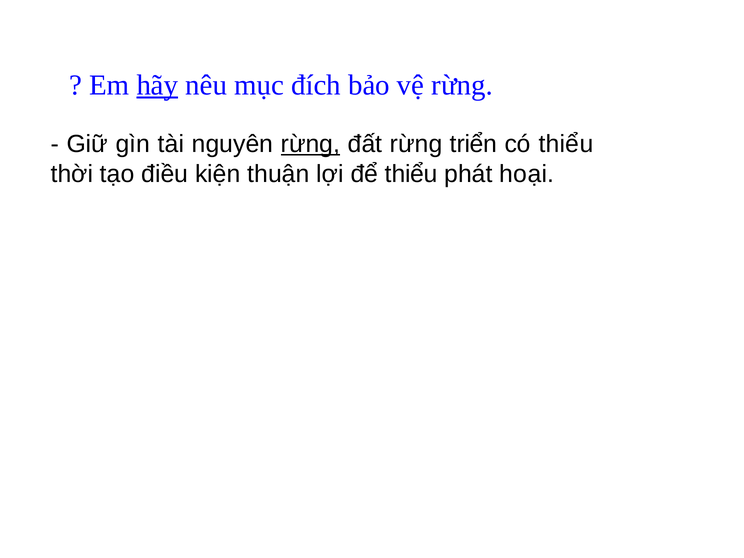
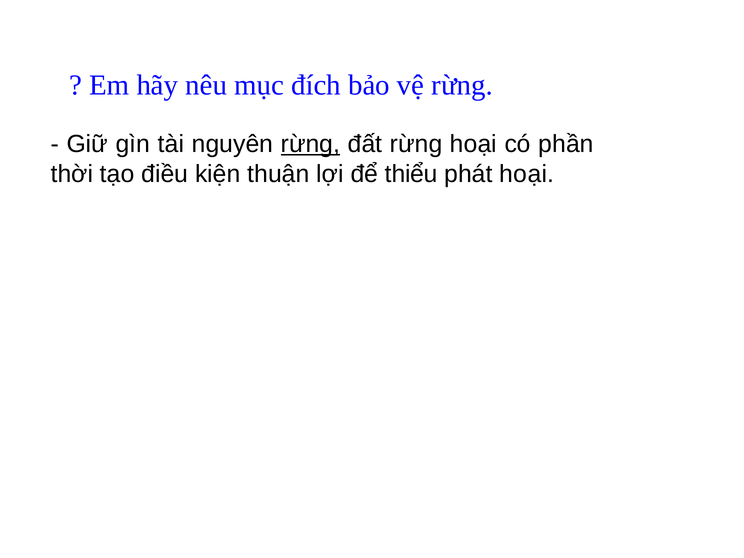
hãy underline: present -> none
rừng triển: triển -> hoại
có thiểu: thiểu -> phần
